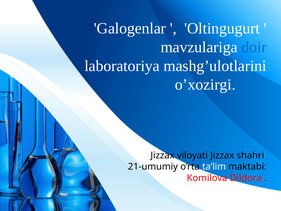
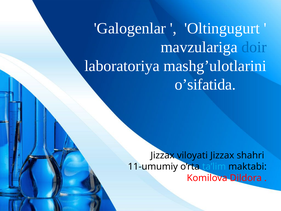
o’xozirgi: o’xozirgi -> o’sifatida
21-umumiy: 21-umumiy -> 11-umumiy
ta’lim colour: white -> light blue
